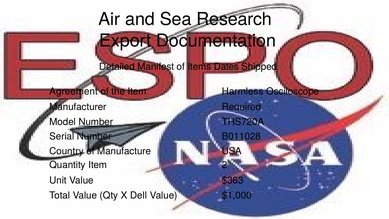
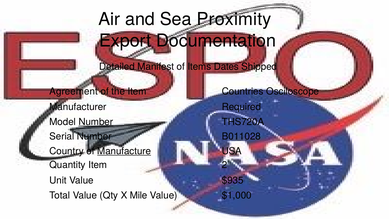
Research: Research -> Proximity
Harmless: Harmless -> Countries
Manufacture underline: none -> present
$363: $363 -> $935
Dell: Dell -> Mile
